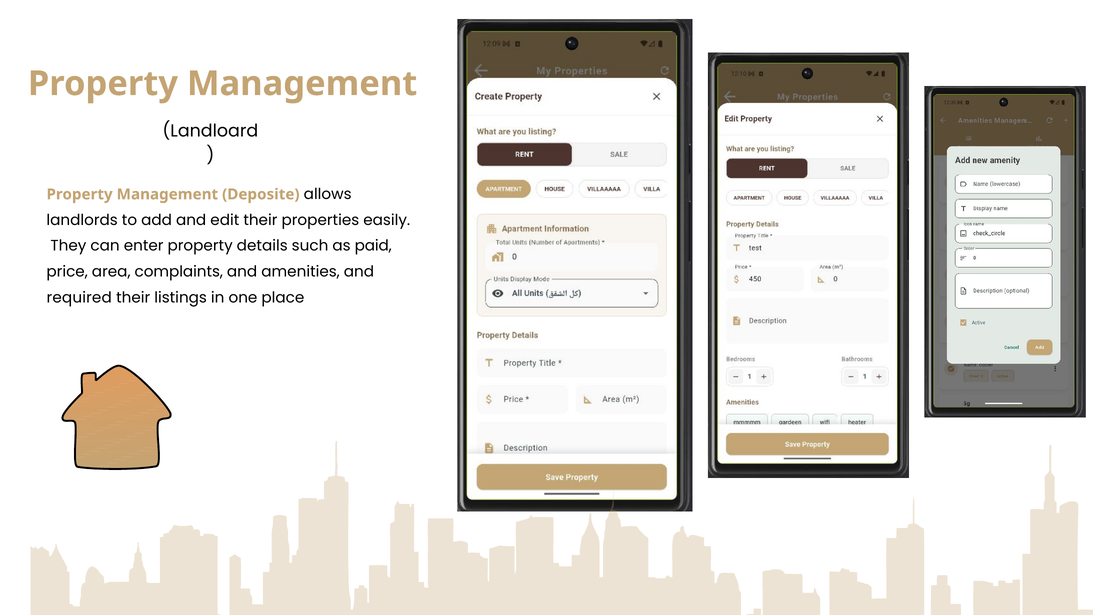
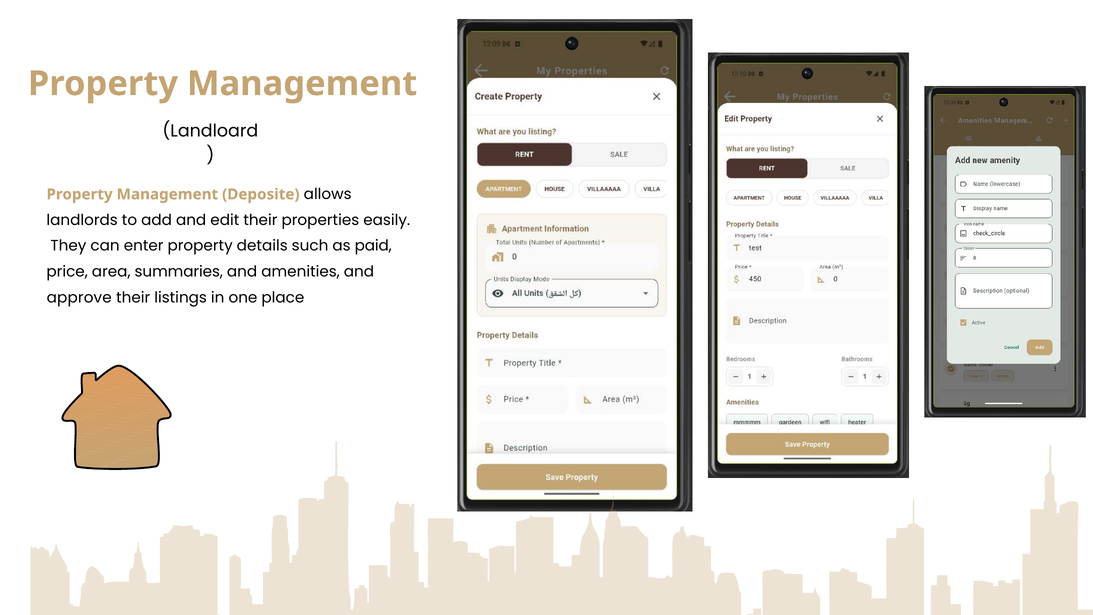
complaints: complaints -> summaries
required: required -> approve
